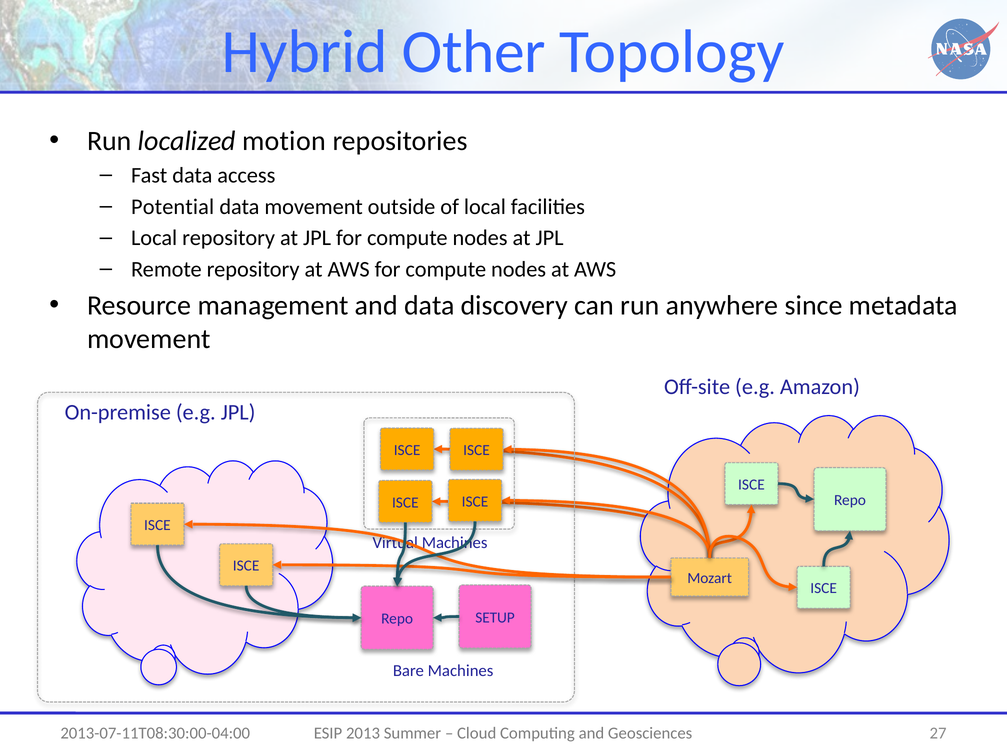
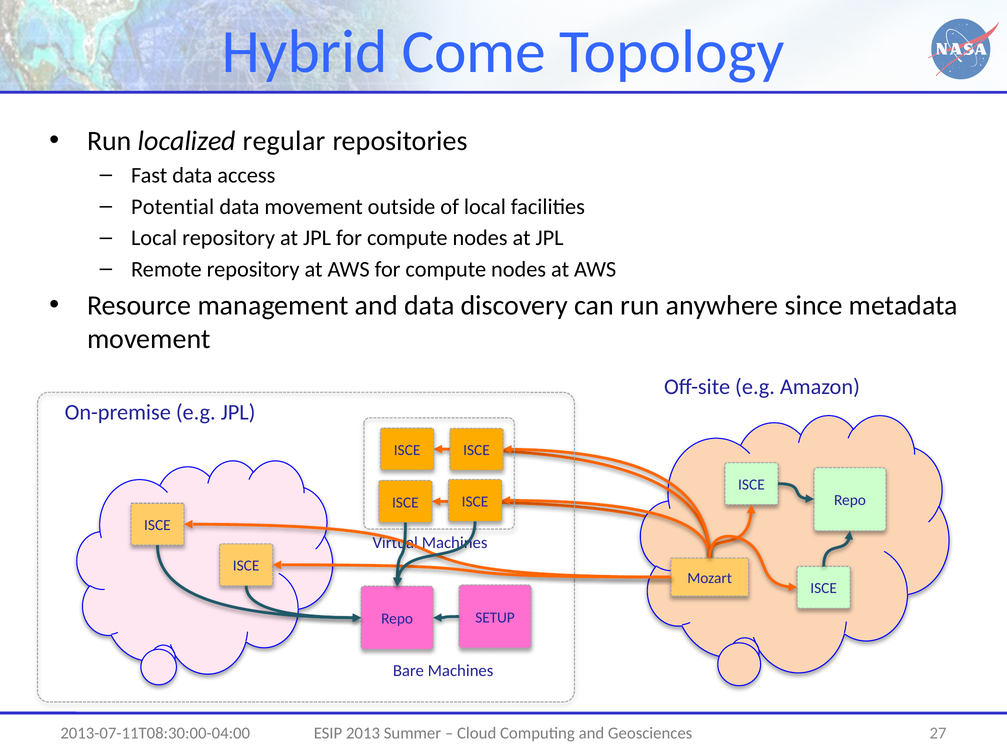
Other: Other -> Come
motion: motion -> regular
